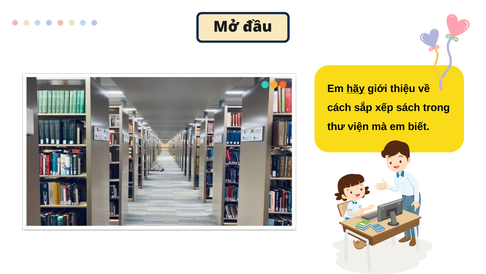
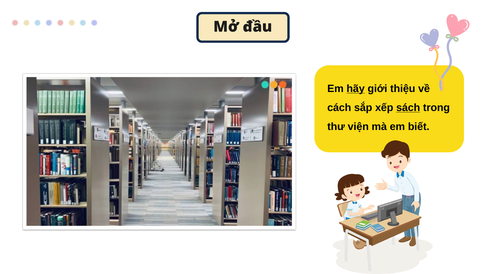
sách underline: none -> present
